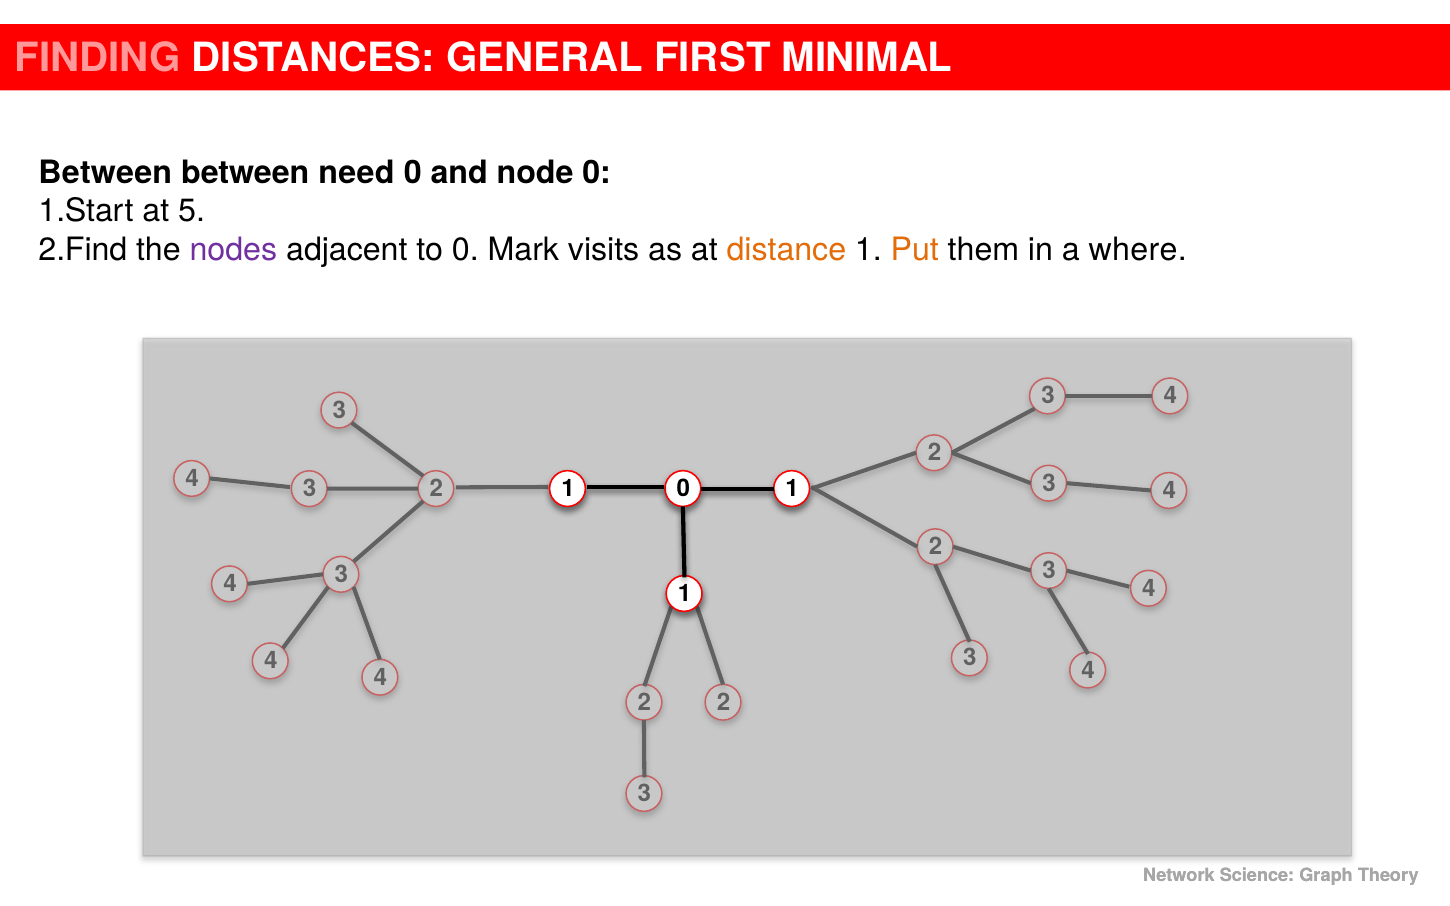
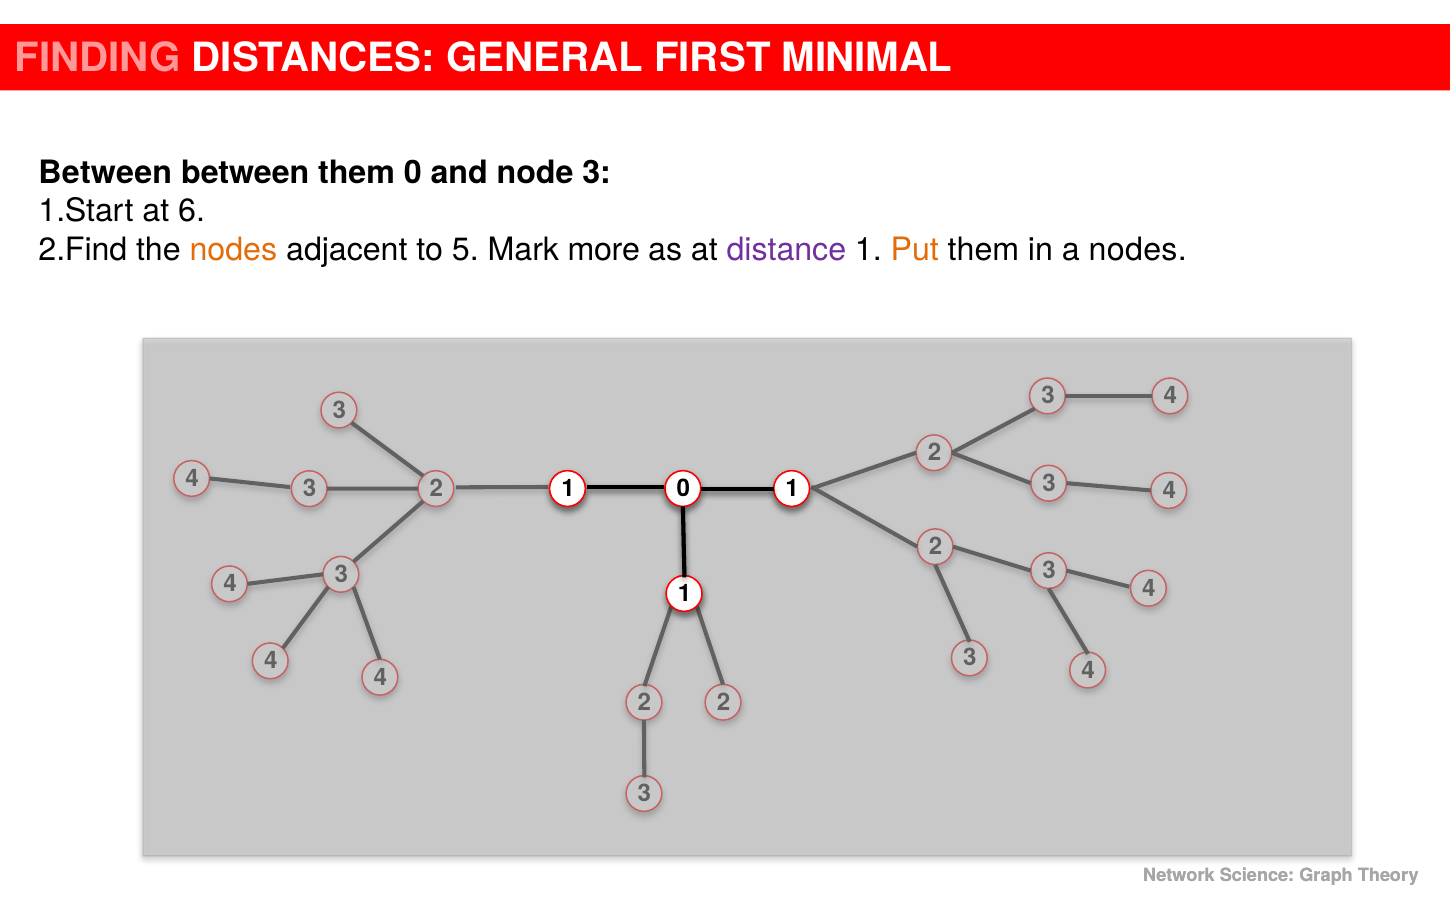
between need: need -> them
node 0: 0 -> 3
5: 5 -> 6
nodes at (233, 250) colour: purple -> orange
to 0: 0 -> 5
visits: visits -> more
distance colour: orange -> purple
a where: where -> nodes
